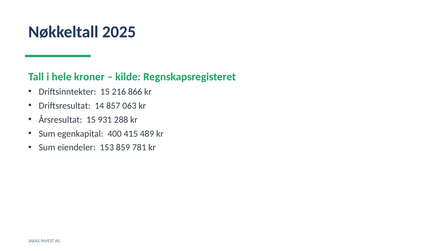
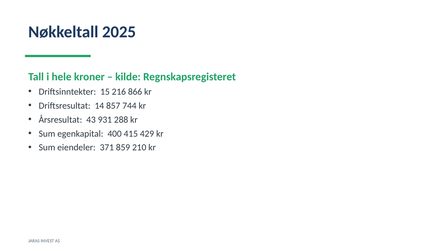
063: 063 -> 744
Årsresultat 15: 15 -> 43
489: 489 -> 429
153: 153 -> 371
781: 781 -> 210
